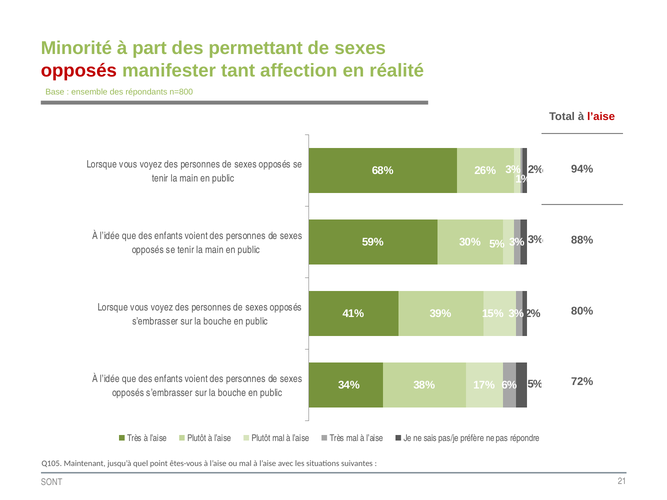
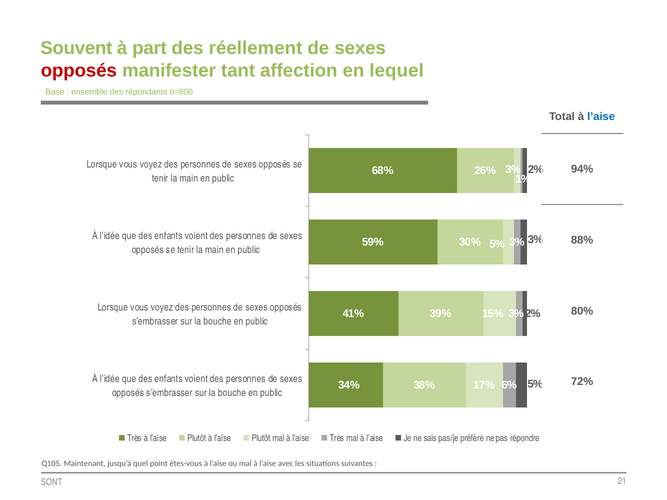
Minorité: Minorité -> Souvent
permettant: permettant -> réellement
réalité: réalité -> lequel
l’aise at (601, 117) colour: red -> blue
